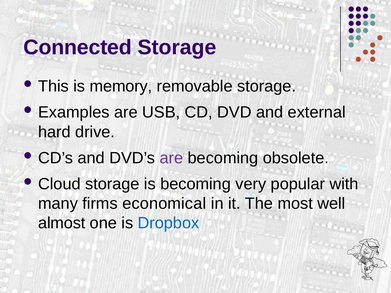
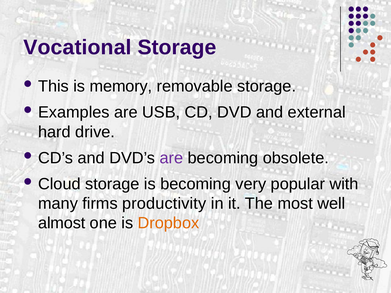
Connected: Connected -> Vocational
economical: economical -> productivity
Dropbox colour: blue -> orange
